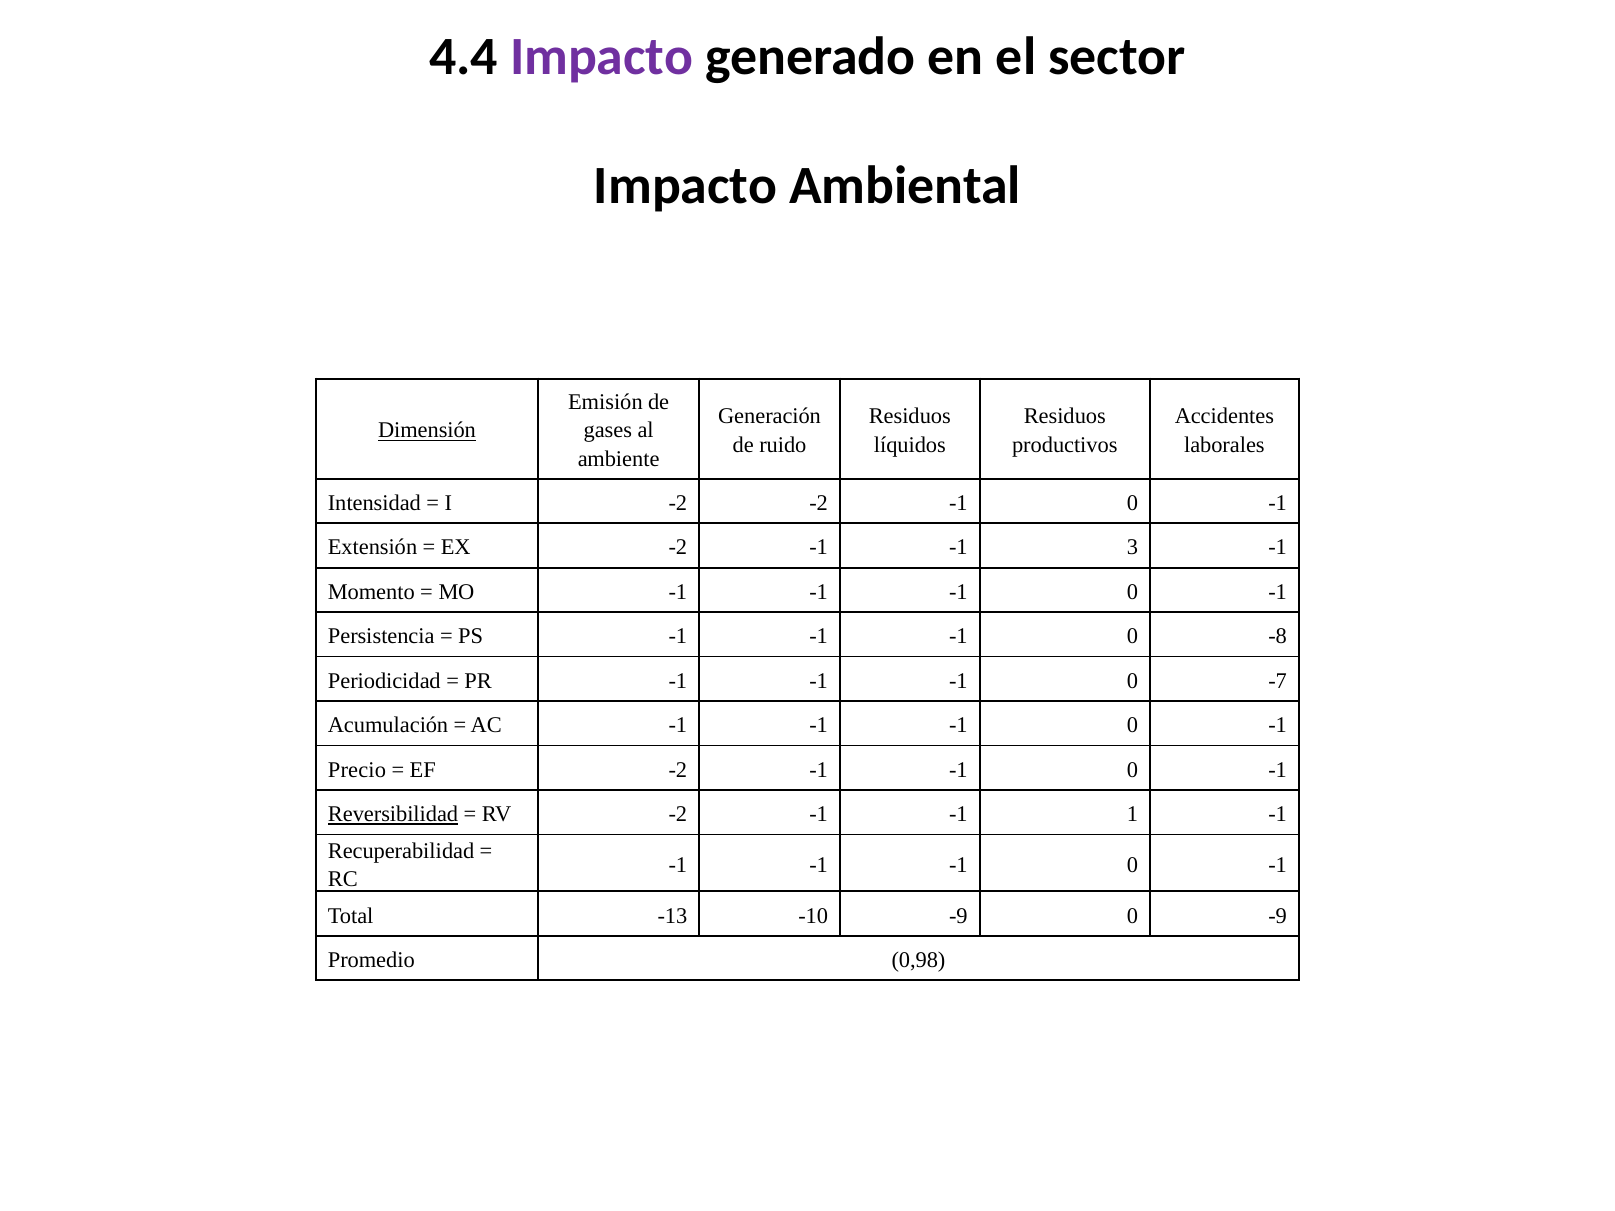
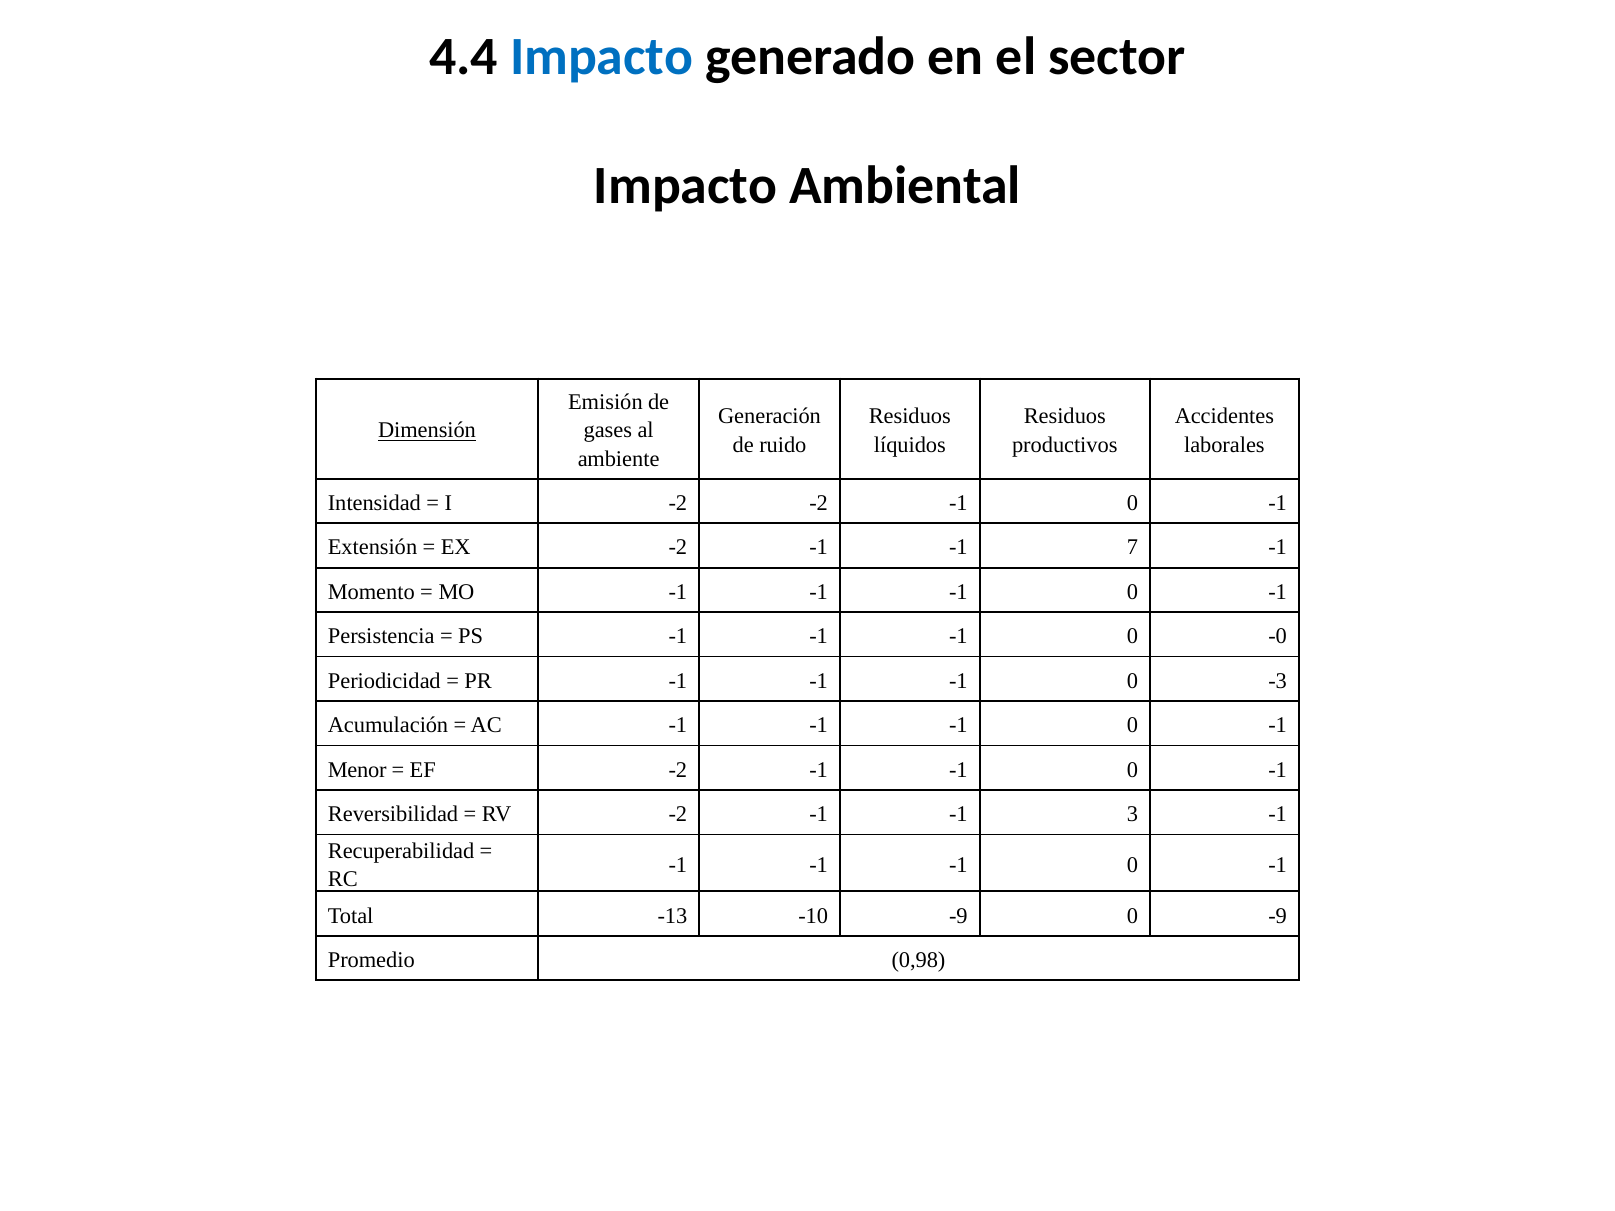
Impacto at (602, 56) colour: purple -> blue
3: 3 -> 7
-8: -8 -> -0
-7: -7 -> -3
Precio: Precio -> Menor
Reversibilidad underline: present -> none
1: 1 -> 3
